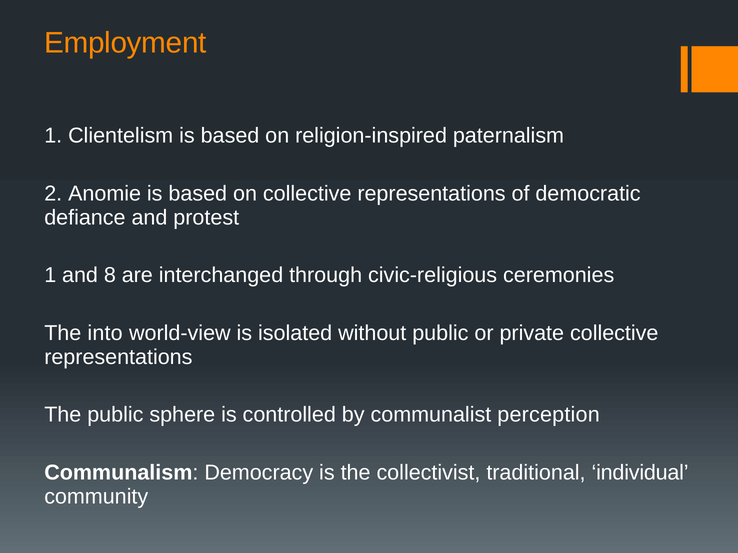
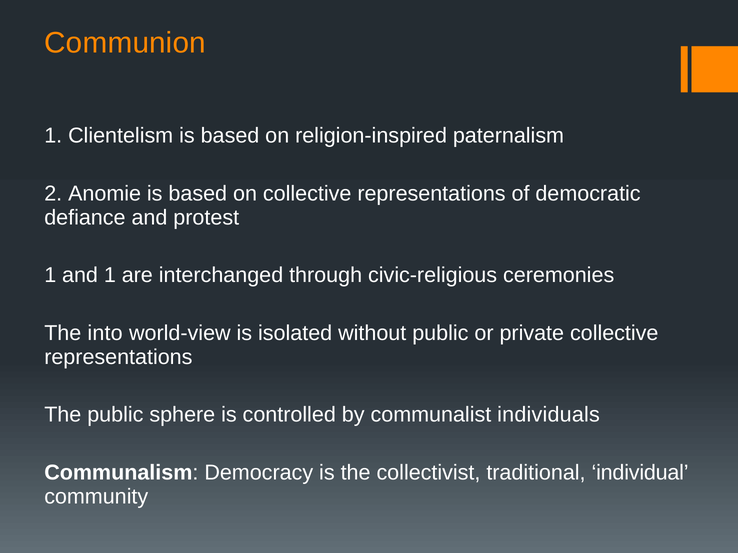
Employment: Employment -> Communion
and 8: 8 -> 1
perception: perception -> individuals
